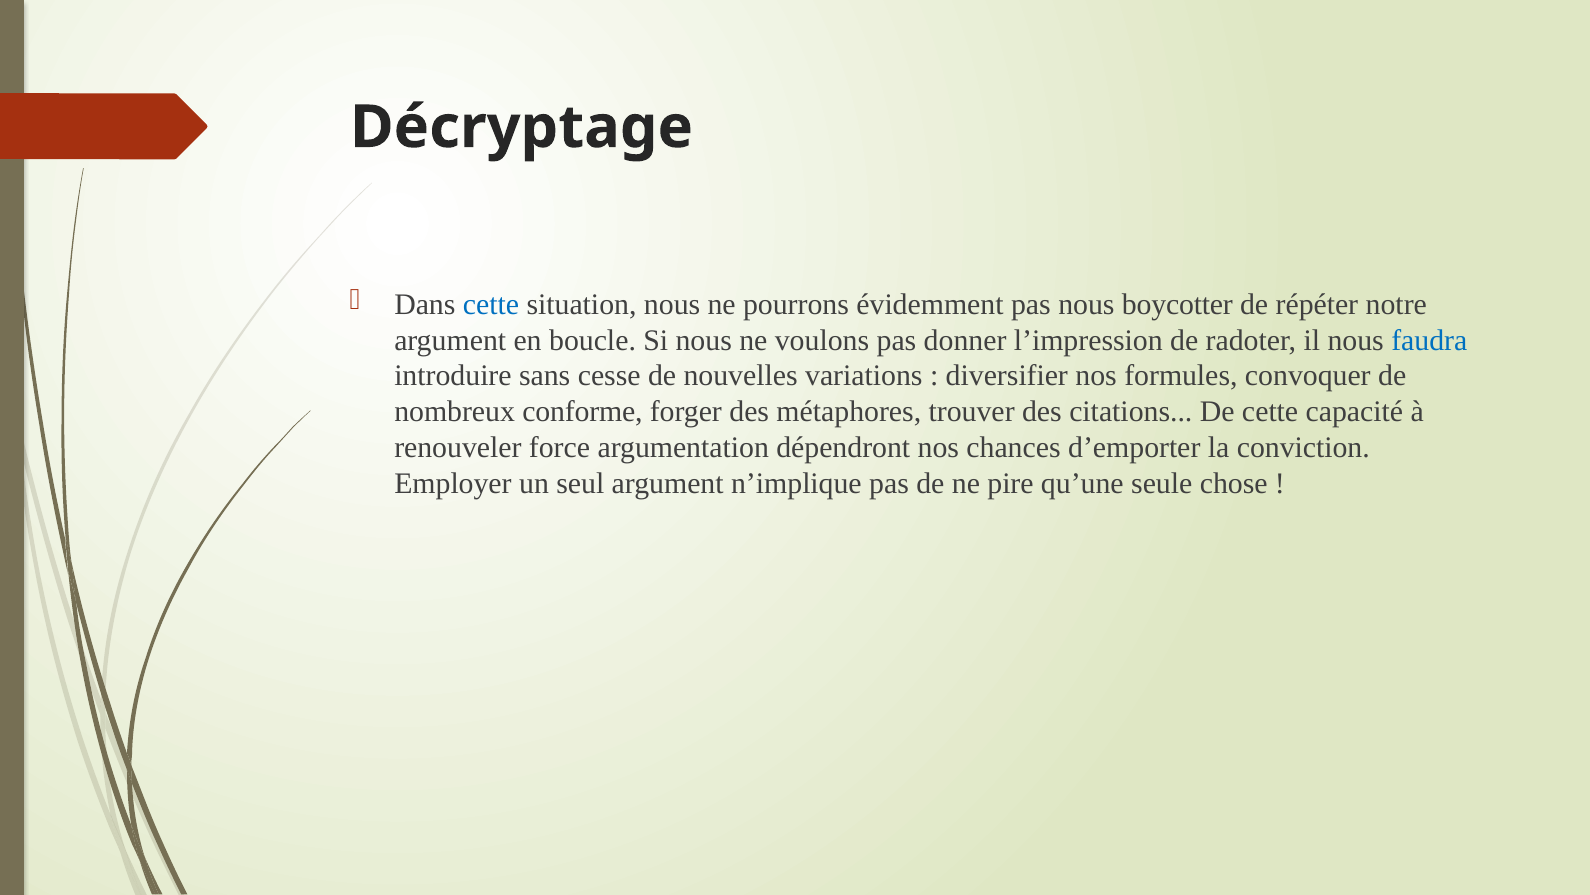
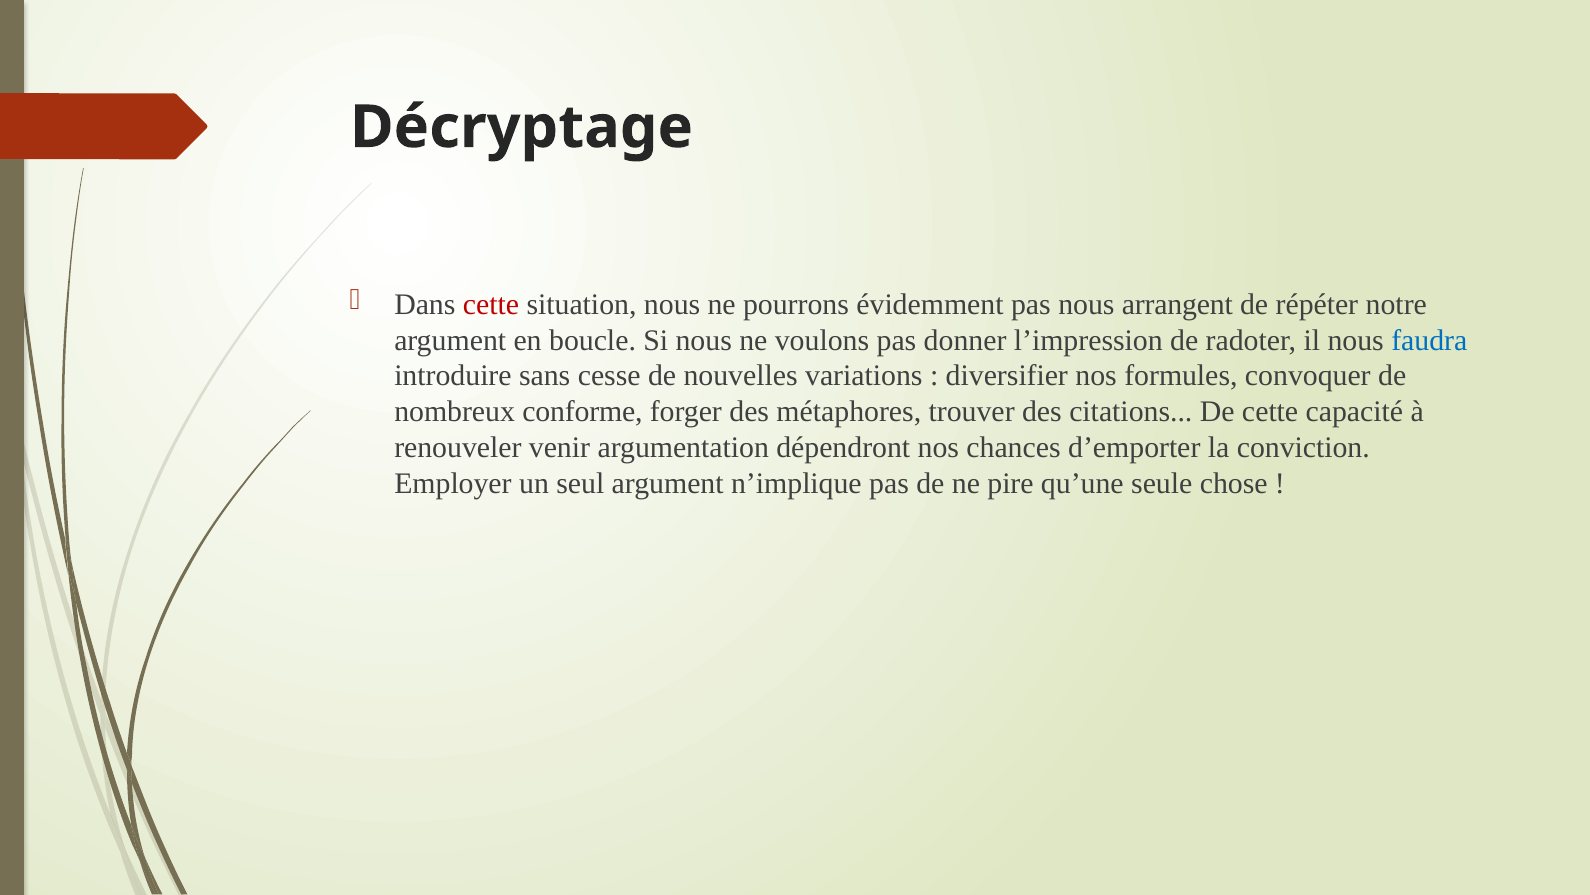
cette at (491, 304) colour: blue -> red
boycotter: boycotter -> arrangent
force: force -> venir
